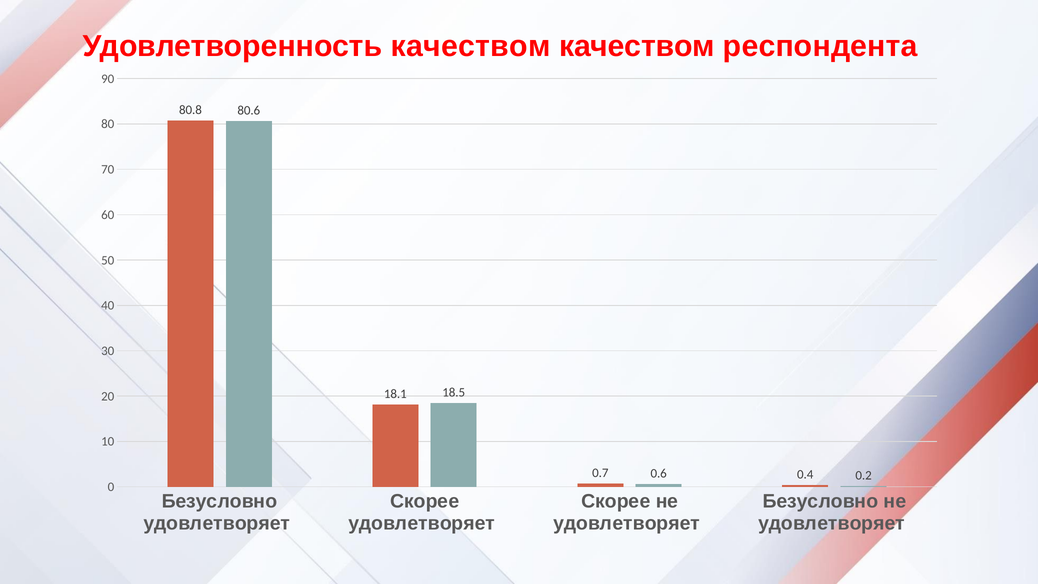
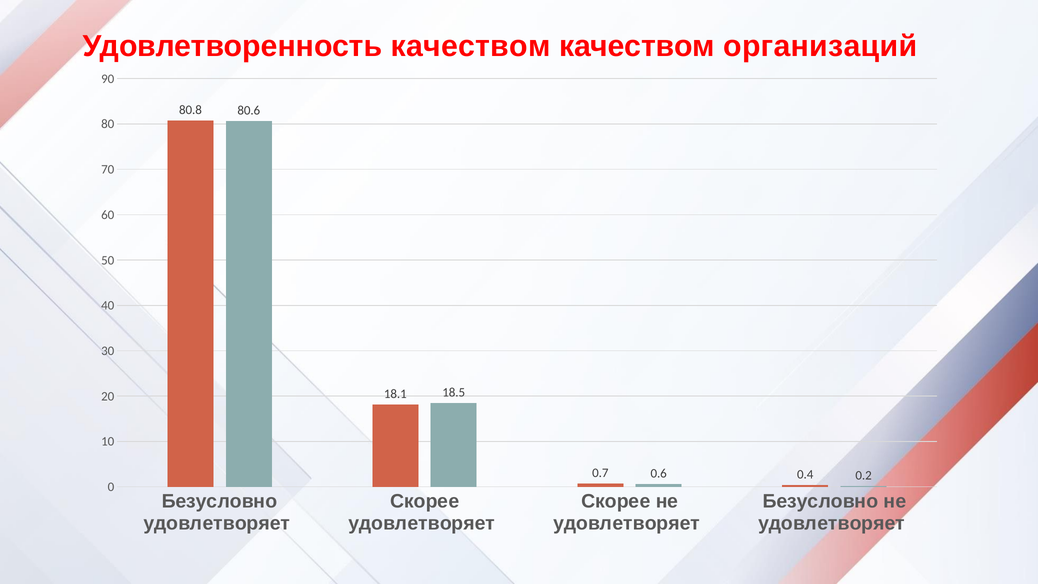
респондента: респондента -> организаций
